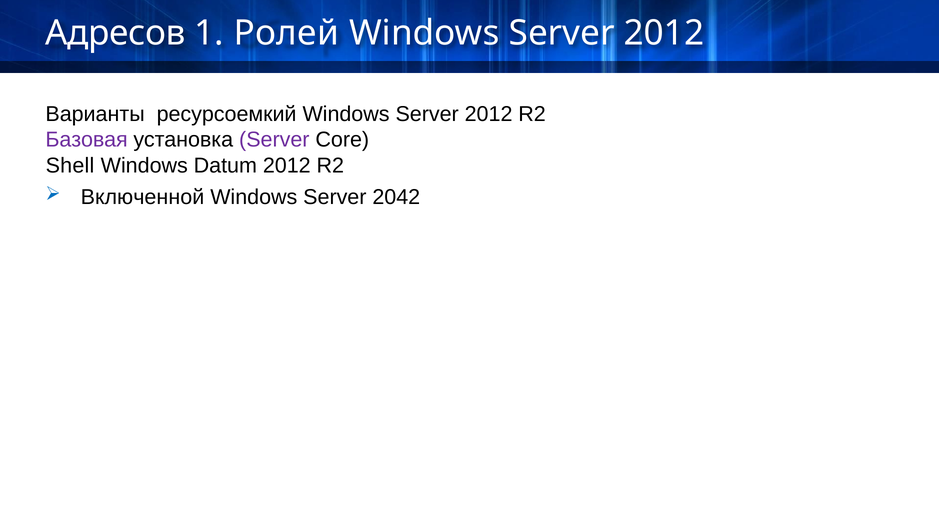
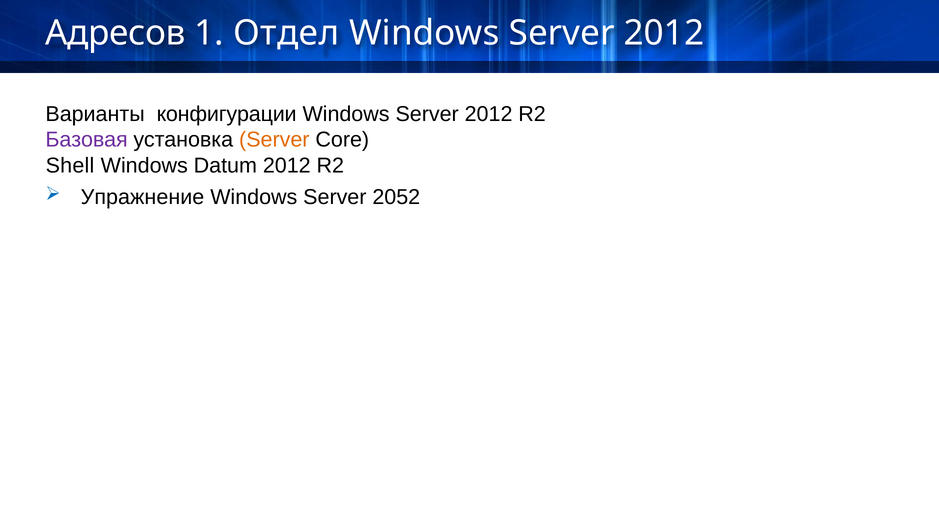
Ролей: Ролей -> Отдел
ресурсоемкий: ресурсоемкий -> конфигурации
Server at (274, 140) colour: purple -> orange
Включенной: Включенной -> Упражнение
2042: 2042 -> 2052
